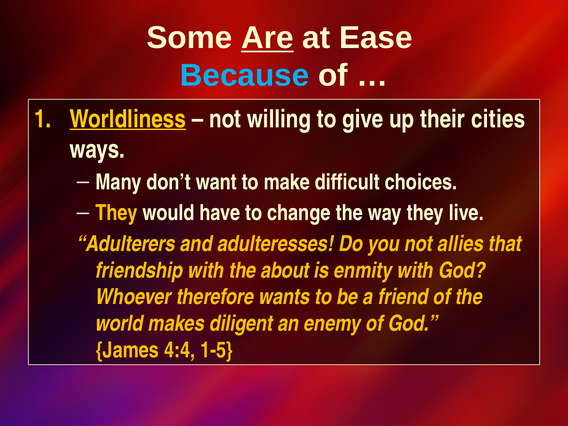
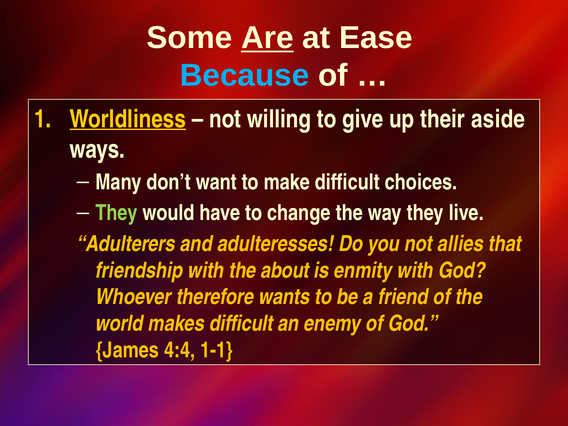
cities: cities -> aside
They at (117, 213) colour: yellow -> light green
makes diligent: diligent -> difficult
1-5: 1-5 -> 1-1
